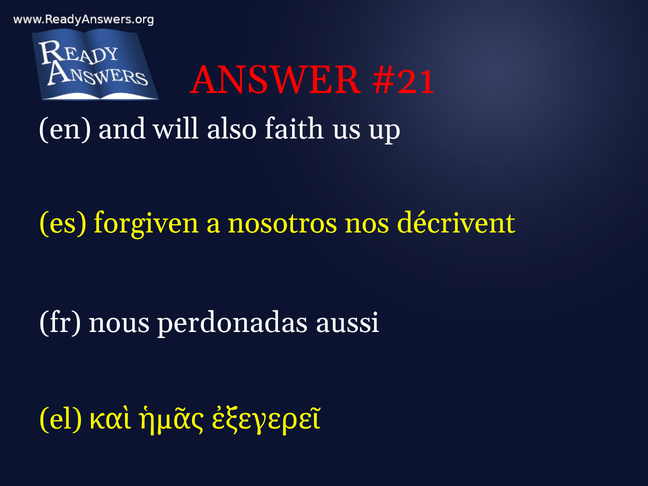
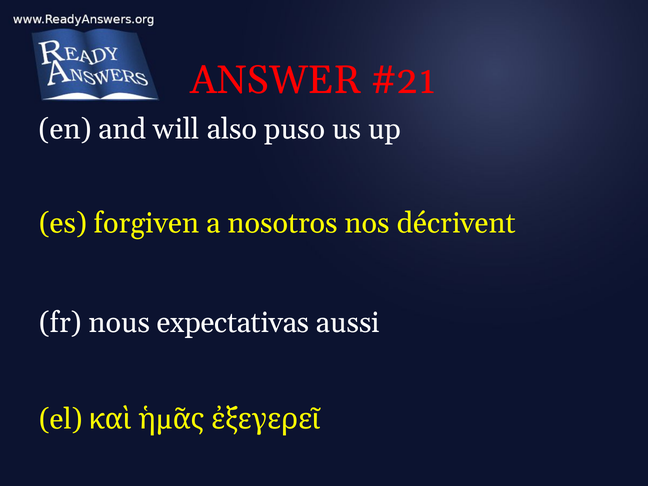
faith: faith -> puso
perdonadas: perdonadas -> expectativas
